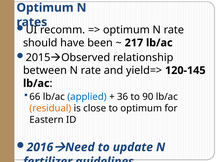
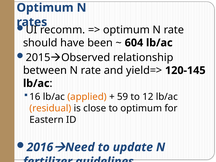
217: 217 -> 604
66: 66 -> 16
applied colour: blue -> orange
36: 36 -> 59
90: 90 -> 12
